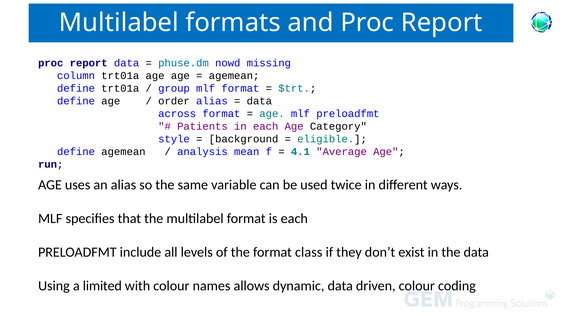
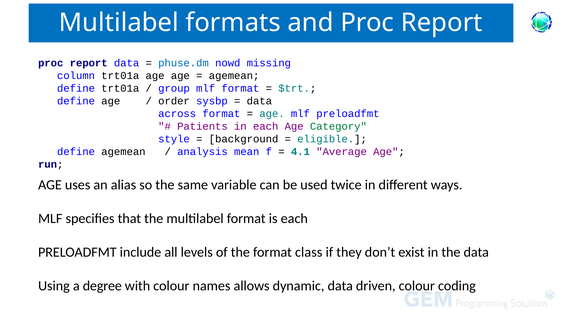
order alias: alias -> sysbp
Category colour: black -> green
limited: limited -> degree
